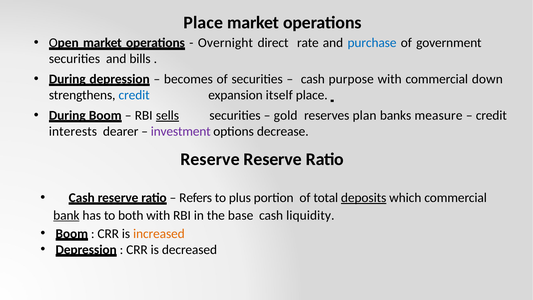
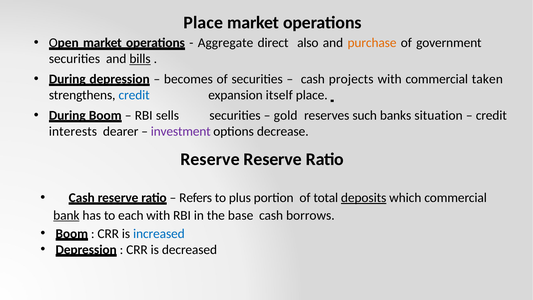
Overnight: Overnight -> Aggregate
rate: rate -> also
purchase colour: blue -> orange
bills underline: none -> present
purpose: purpose -> projects
down: down -> taken
sells underline: present -> none
plan: plan -> such
measure: measure -> situation
both: both -> each
liquidity: liquidity -> borrows
increased colour: orange -> blue
